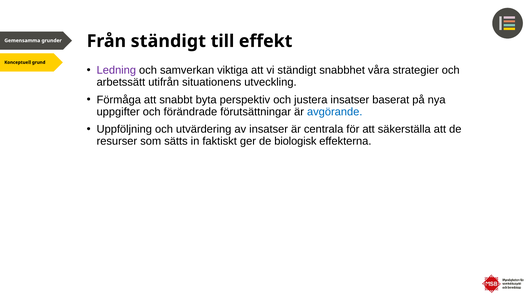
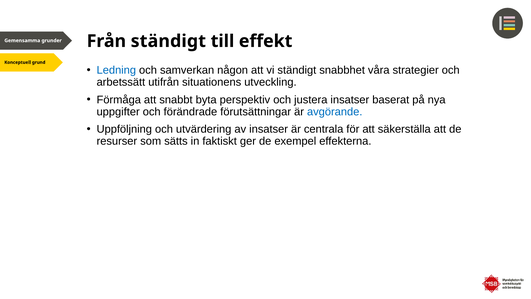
Ledning colour: purple -> blue
viktiga: viktiga -> någon
biologisk: biologisk -> exempel
